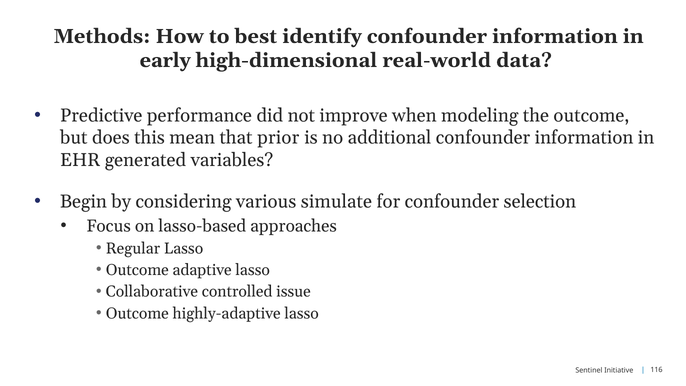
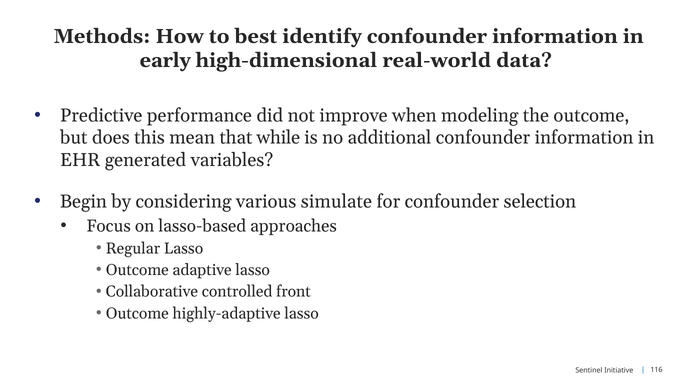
prior: prior -> while
issue: issue -> front
